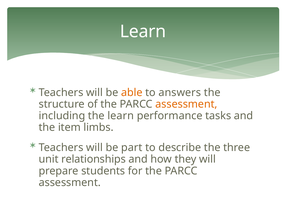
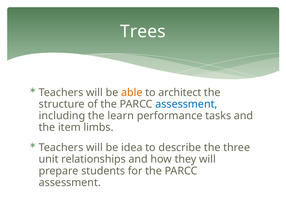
Learn at (143, 31): Learn -> Trees
answers: answers -> architect
assessment at (186, 104) colour: orange -> blue
part: part -> idea
